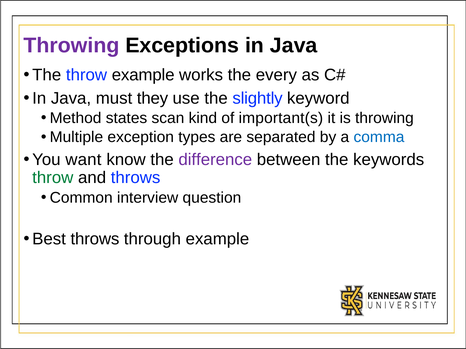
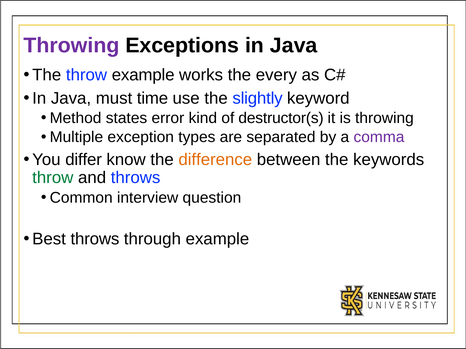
they: they -> time
scan: scan -> error
important(s: important(s -> destructor(s
comma colour: blue -> purple
want: want -> differ
difference colour: purple -> orange
